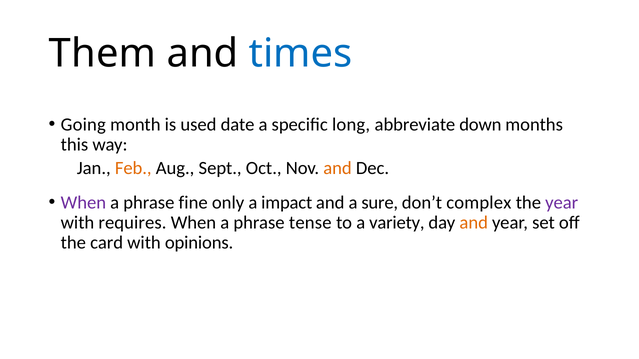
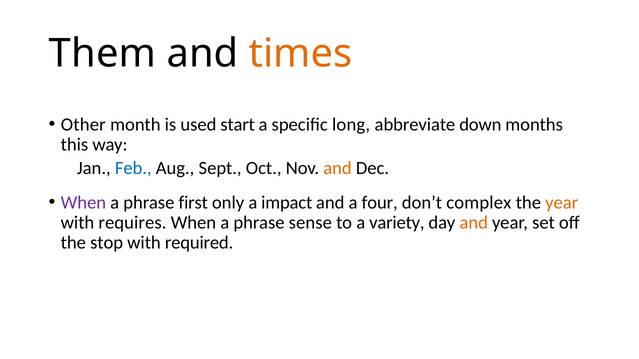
times colour: blue -> orange
Going: Going -> Other
date: date -> start
Feb colour: orange -> blue
fine: fine -> first
sure: sure -> four
year at (562, 203) colour: purple -> orange
tense: tense -> sense
card: card -> stop
opinions: opinions -> required
